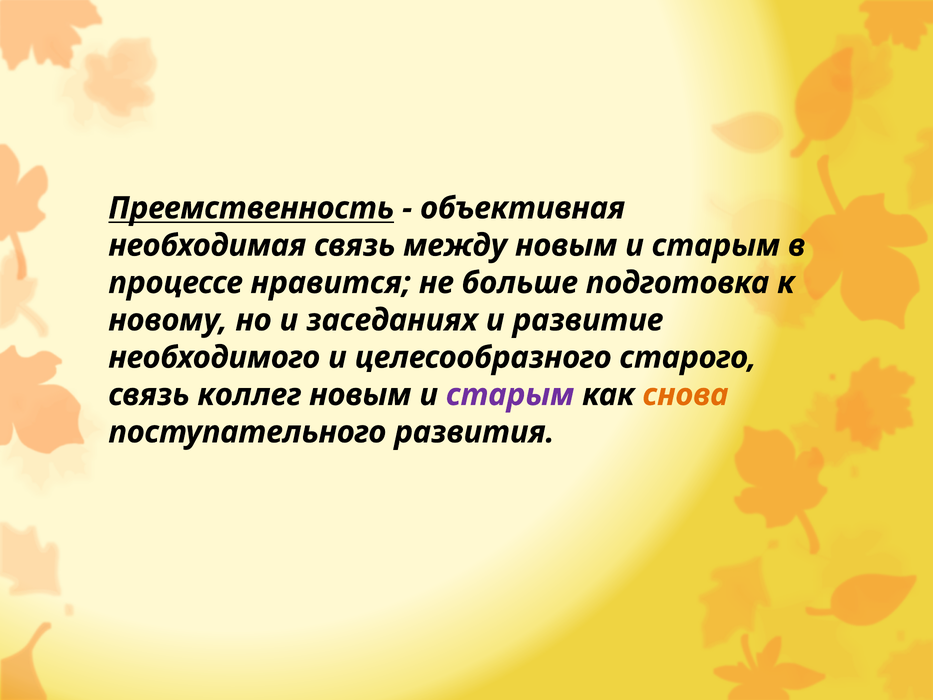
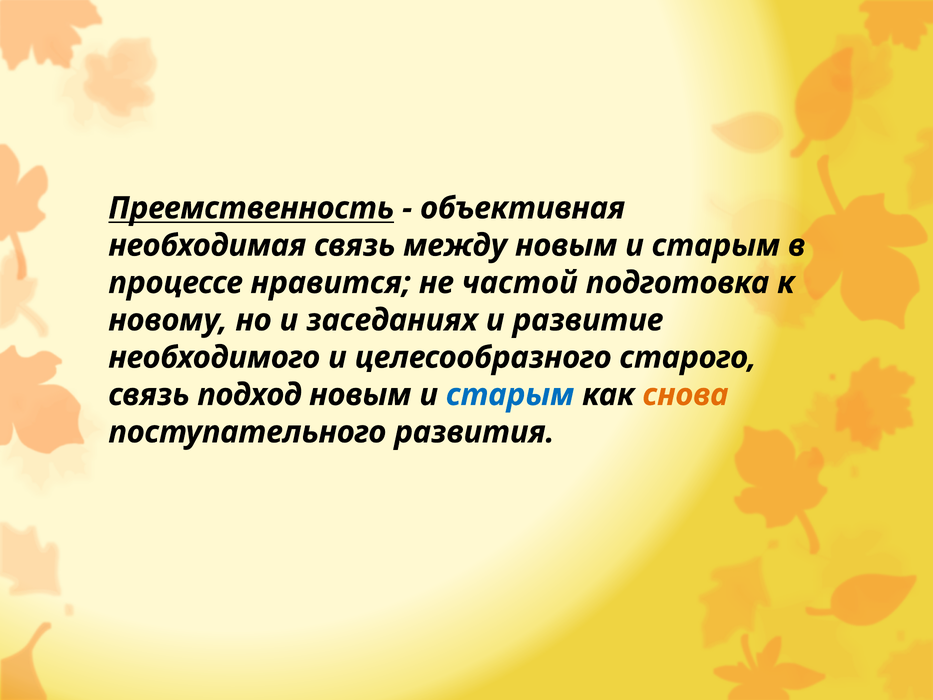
больше: больше -> частой
коллег: коллег -> подход
старым at (510, 395) colour: purple -> blue
